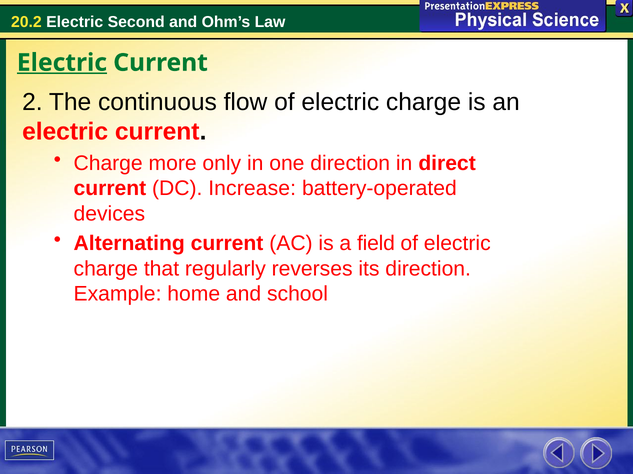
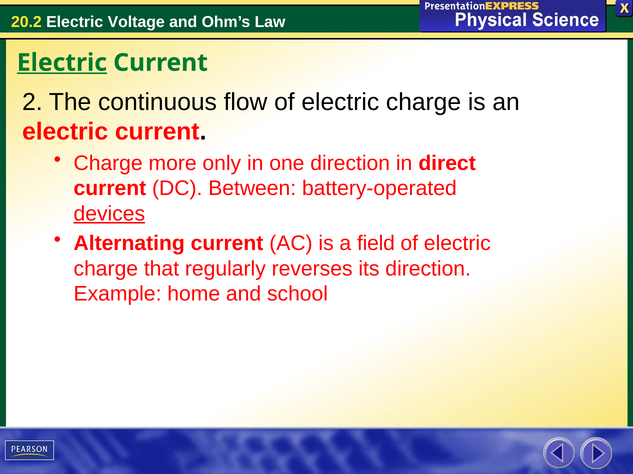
Second: Second -> Voltage
Increase: Increase -> Between
devices underline: none -> present
